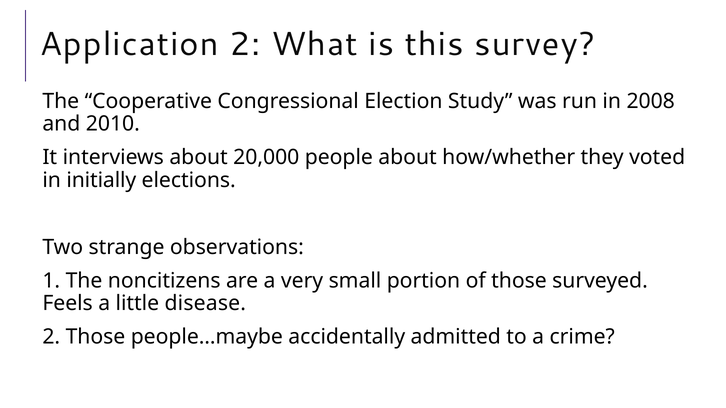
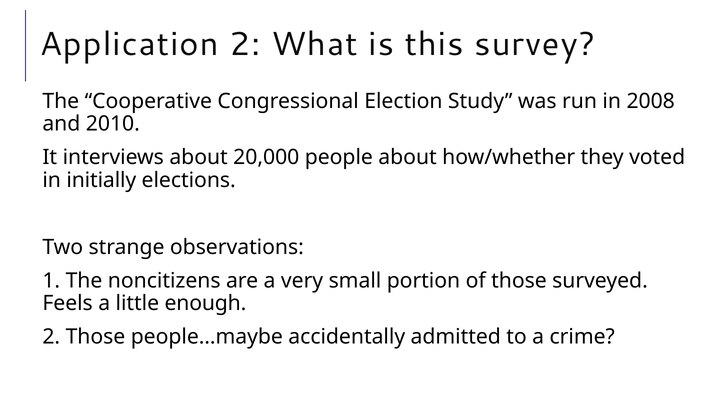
disease: disease -> enough
